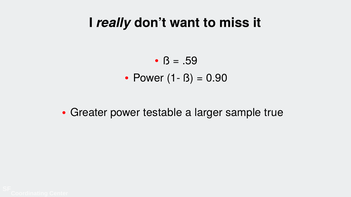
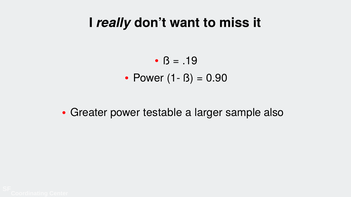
.59: .59 -> .19
true: true -> also
